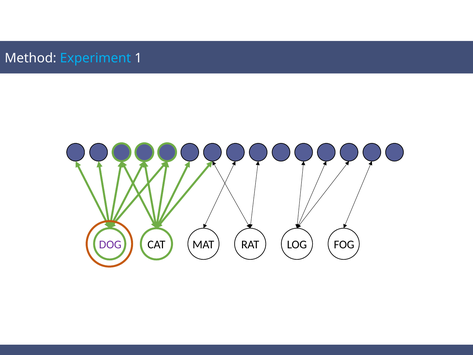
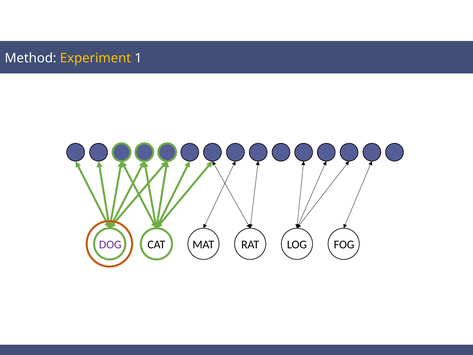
Experiment colour: light blue -> yellow
